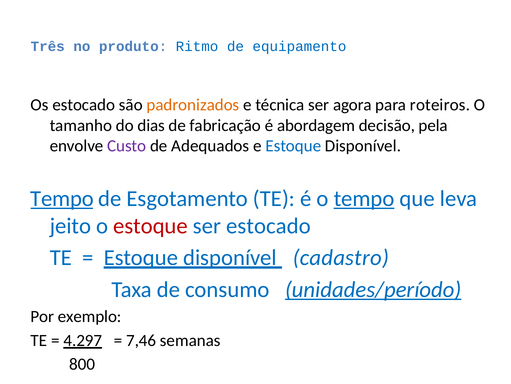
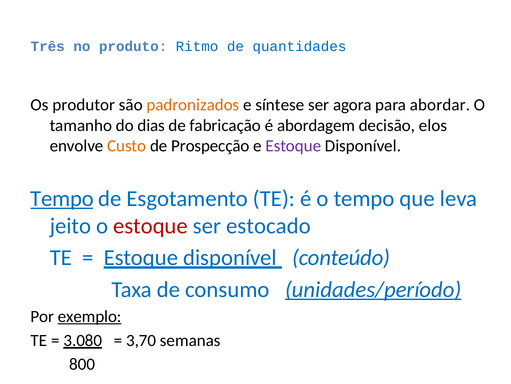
equipamento: equipamento -> quantidades
Os estocado: estocado -> produtor
técnica: técnica -> síntese
roteiros: roteiros -> abordar
pela: pela -> elos
Custo colour: purple -> orange
Adequados: Adequados -> Prospecção
Estoque at (293, 146) colour: blue -> purple
tempo at (364, 198) underline: present -> none
cadastro: cadastro -> conteúdo
exemplo underline: none -> present
4.297: 4.297 -> 3.080
7,46: 7,46 -> 3,70
